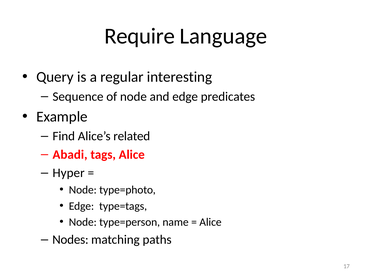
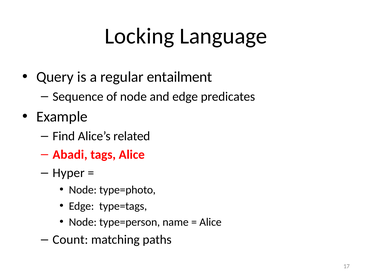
Require: Require -> Locking
interesting: interesting -> entailment
Nodes: Nodes -> Count
